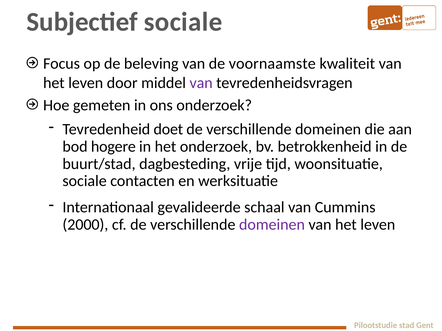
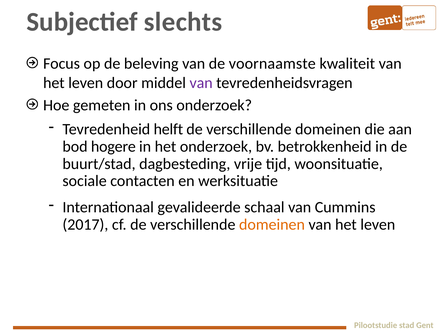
Subjectief sociale: sociale -> slechts
doet: doet -> helft
2000: 2000 -> 2017
domeinen at (272, 225) colour: purple -> orange
